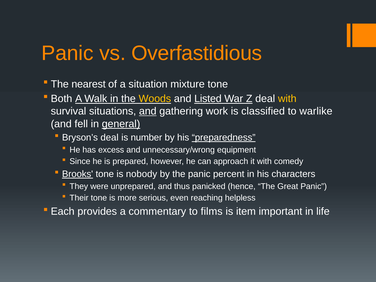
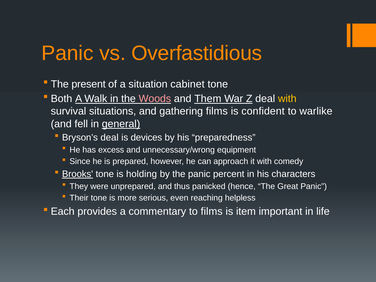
nearest: nearest -> present
mixture: mixture -> cabinet
Woods colour: yellow -> pink
Listed: Listed -> Them
and at (148, 111) underline: present -> none
gathering work: work -> films
classified: classified -> confident
number: number -> devices
preparedness underline: present -> none
nobody: nobody -> holding
